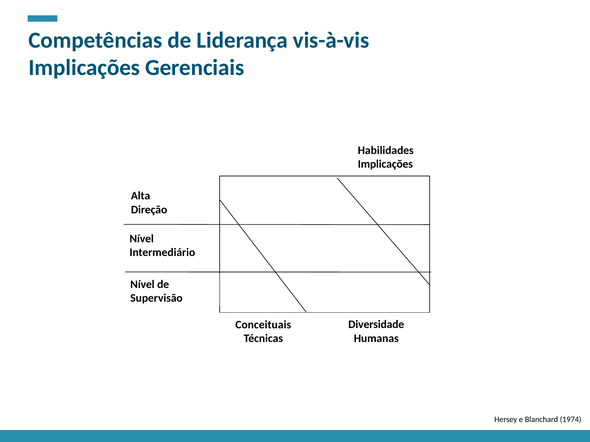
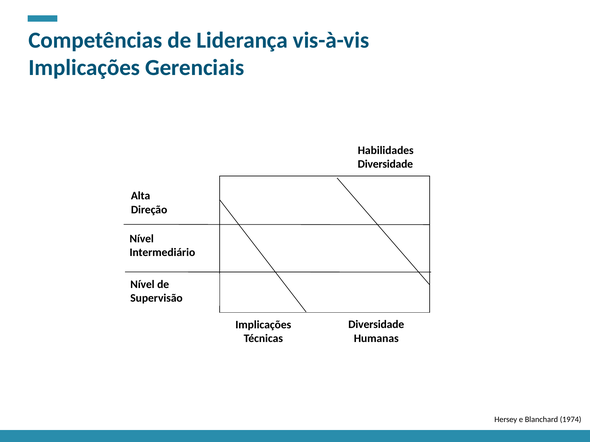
Implicações at (385, 164): Implicações -> Diversidade
Conceituais at (263, 325): Conceituais -> Implicações
